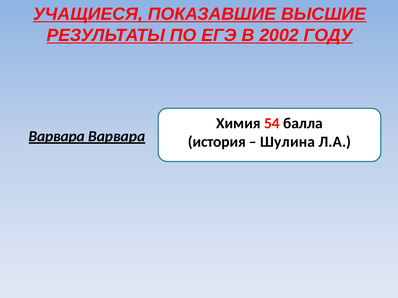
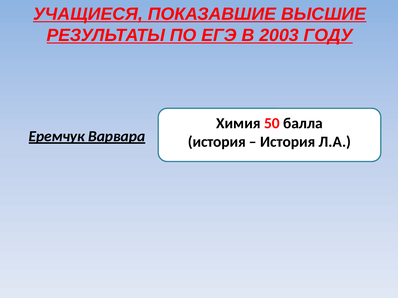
2002: 2002 -> 2003
54: 54 -> 50
Варвара at (57, 136): Варвара -> Еремчук
Шулина at (288, 142): Шулина -> История
